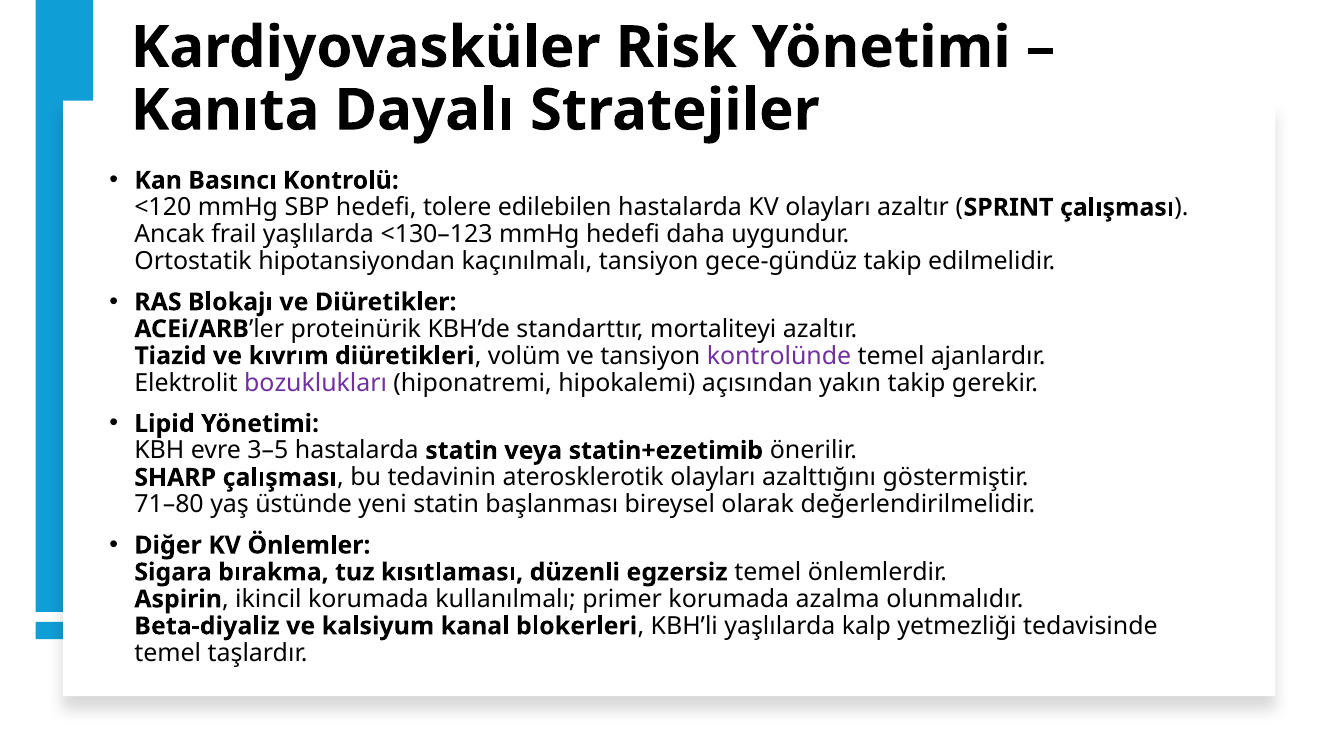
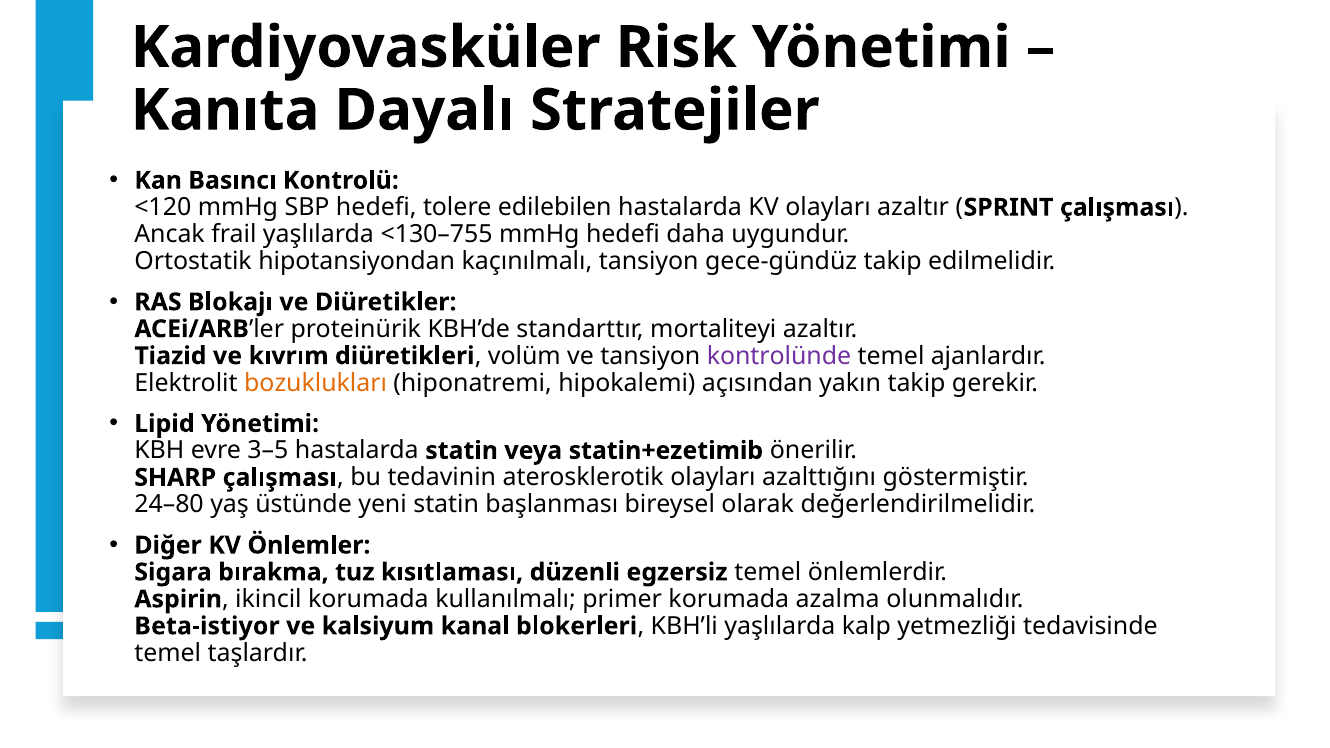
<130–123: <130–123 -> <130–755
bozuklukları colour: purple -> orange
71–80: 71–80 -> 24–80
Beta-diyaliz: Beta-diyaliz -> Beta-istiyor
